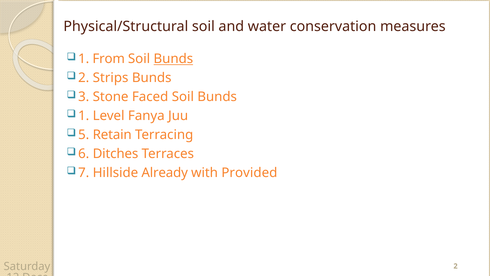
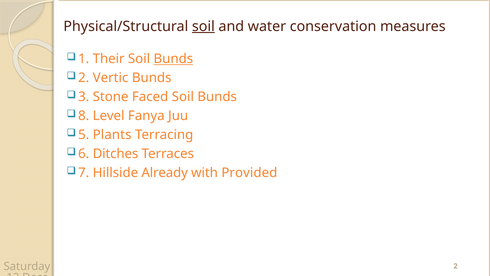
soil at (203, 26) underline: none -> present
From: From -> Their
Strips: Strips -> Vertic
1 at (84, 116): 1 -> 8
Retain: Retain -> Plants
